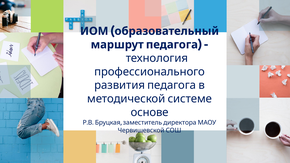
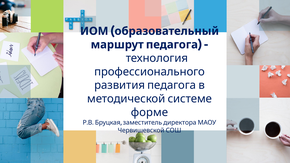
основе: основе -> форме
